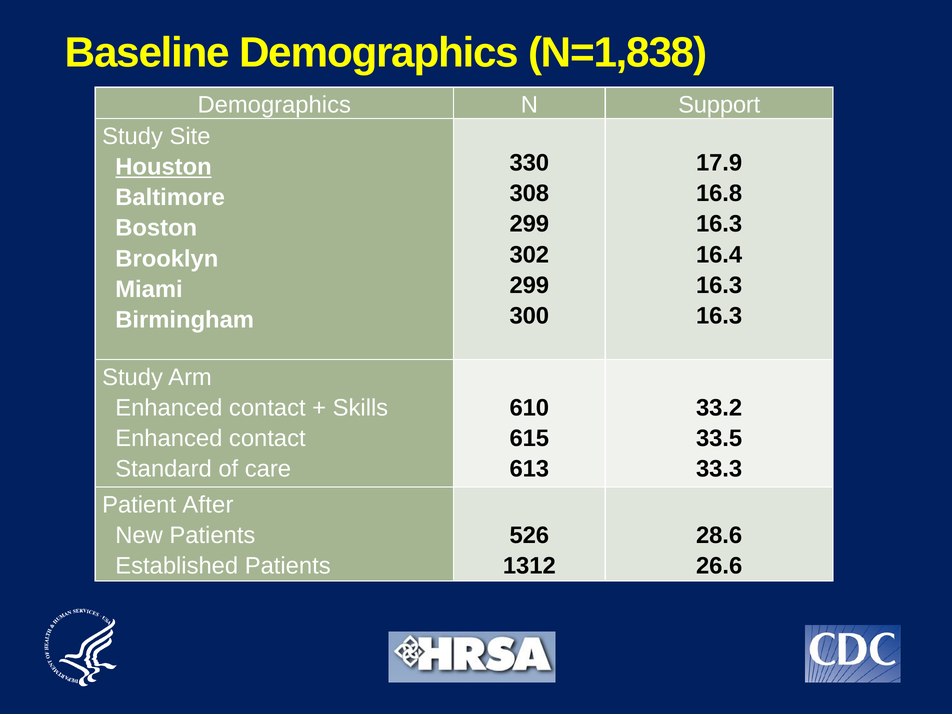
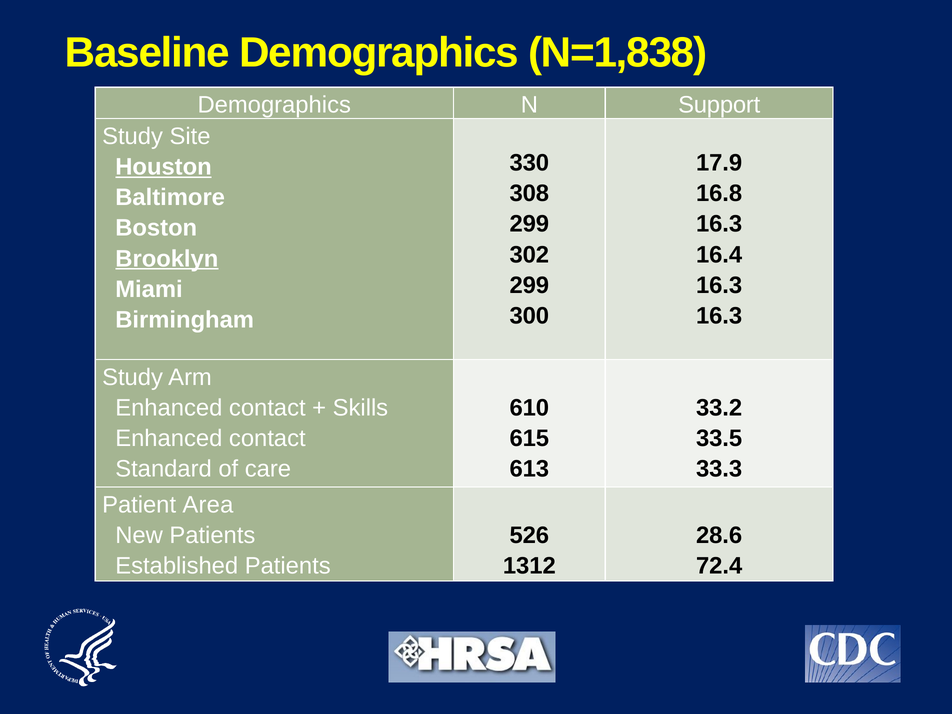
Brooklyn underline: none -> present
After: After -> Area
26.6: 26.6 -> 72.4
